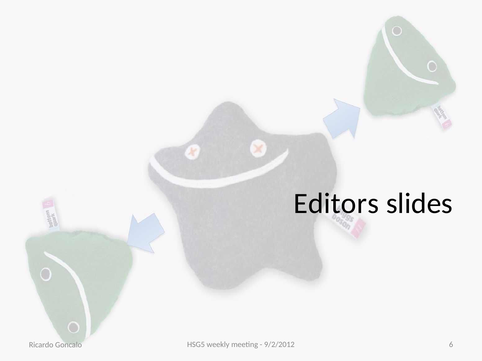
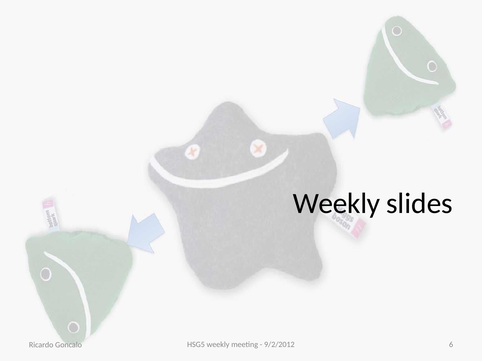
Editors at (336, 204): Editors -> Weekly
